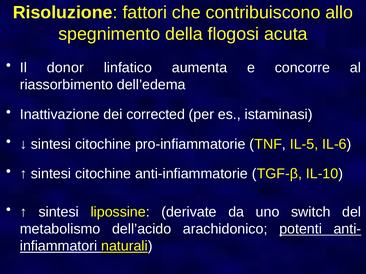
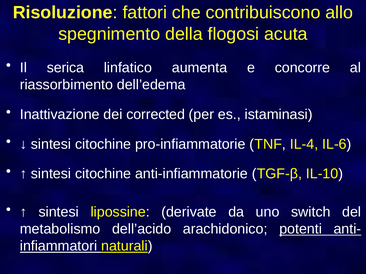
donor: donor -> serica
IL-5: IL-5 -> IL-4
